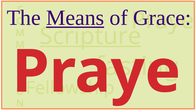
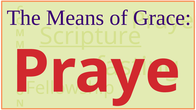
Means underline: present -> none
